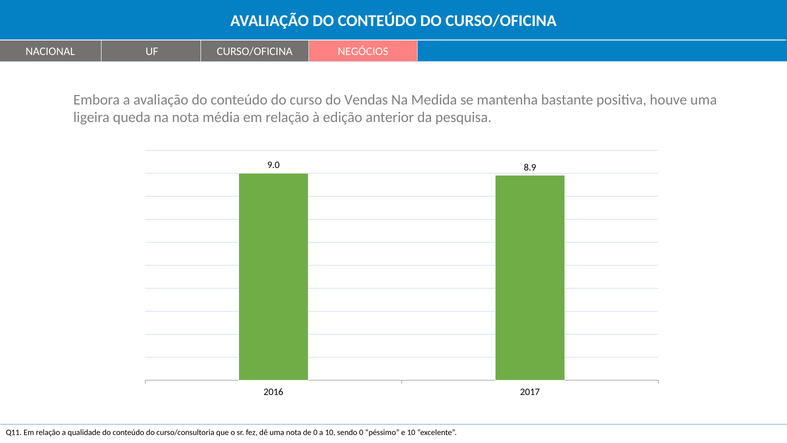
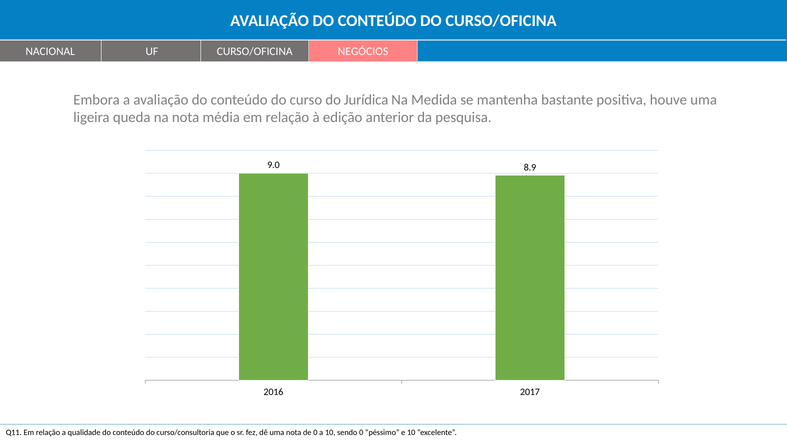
Vendas: Vendas -> Jurídica
